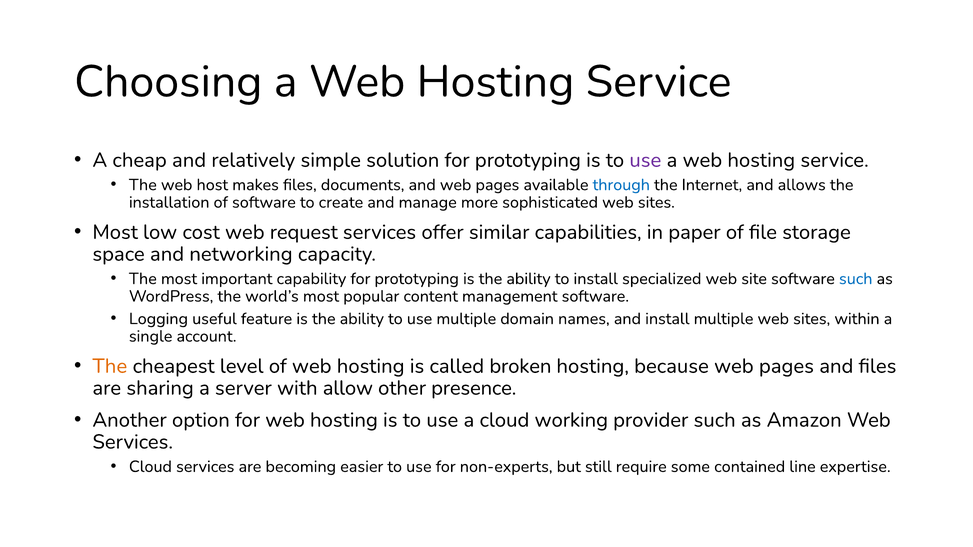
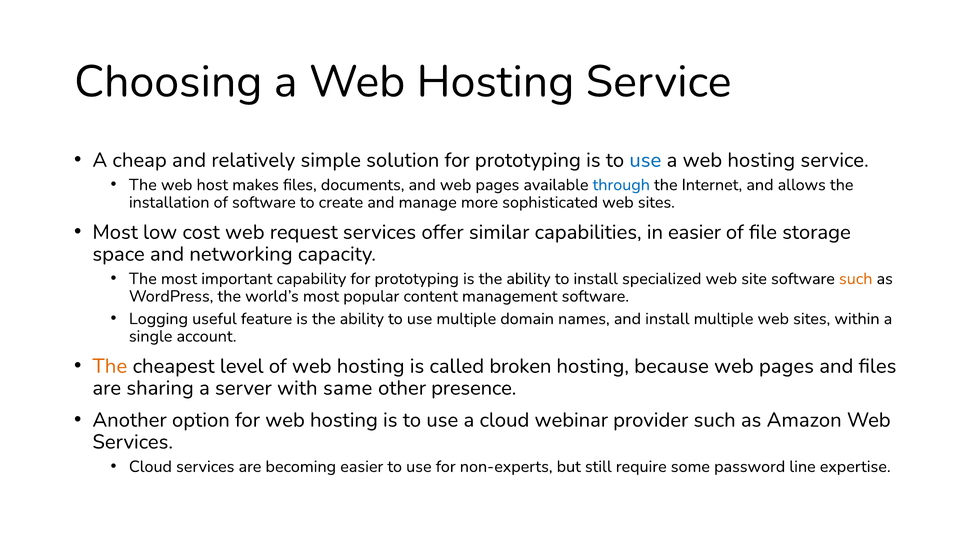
use at (645, 160) colour: purple -> blue
in paper: paper -> easier
such at (856, 279) colour: blue -> orange
allow: allow -> same
working: working -> webinar
contained: contained -> password
